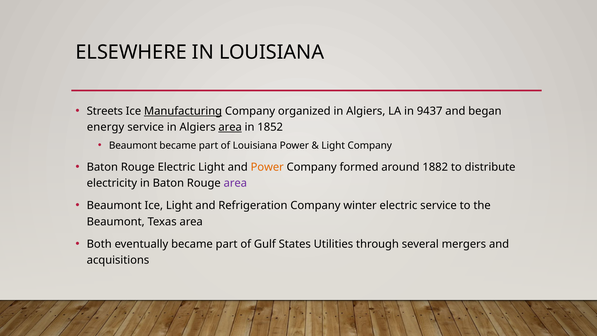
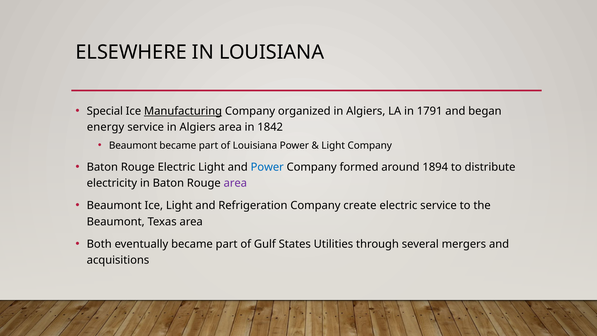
Streets: Streets -> Special
9437: 9437 -> 1791
area at (230, 127) underline: present -> none
1852: 1852 -> 1842
Power at (267, 167) colour: orange -> blue
1882: 1882 -> 1894
winter: winter -> create
